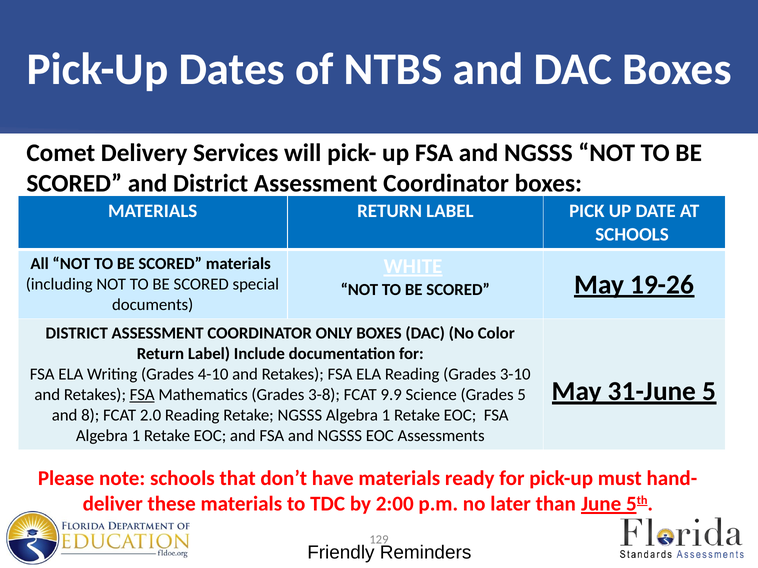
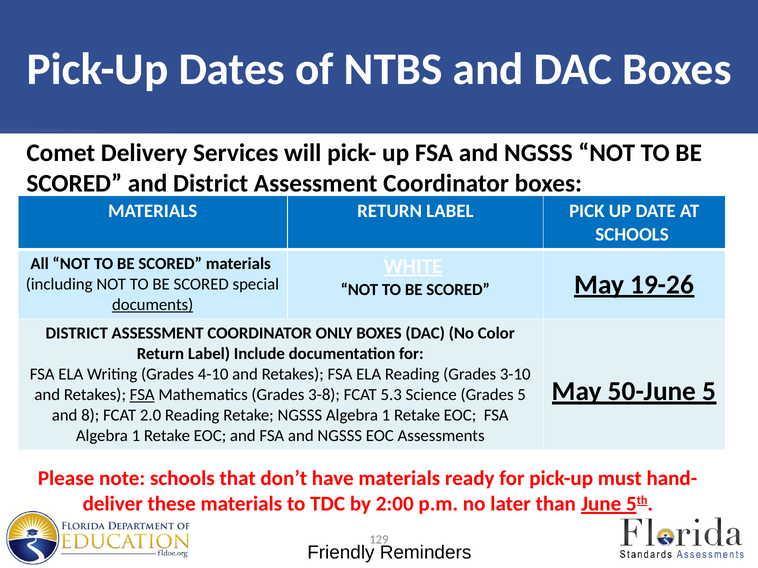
documents underline: none -> present
31-June: 31-June -> 50-June
9.9: 9.9 -> 5.3
